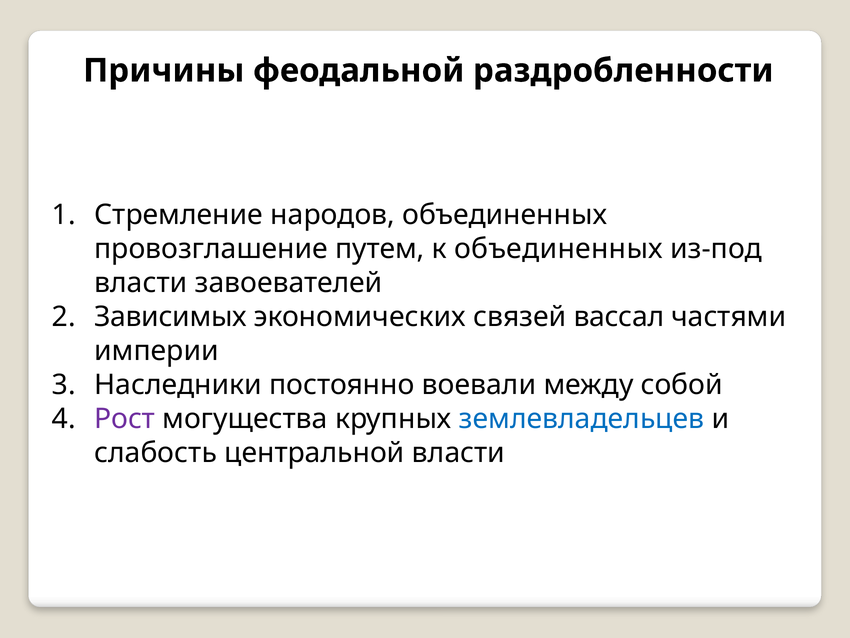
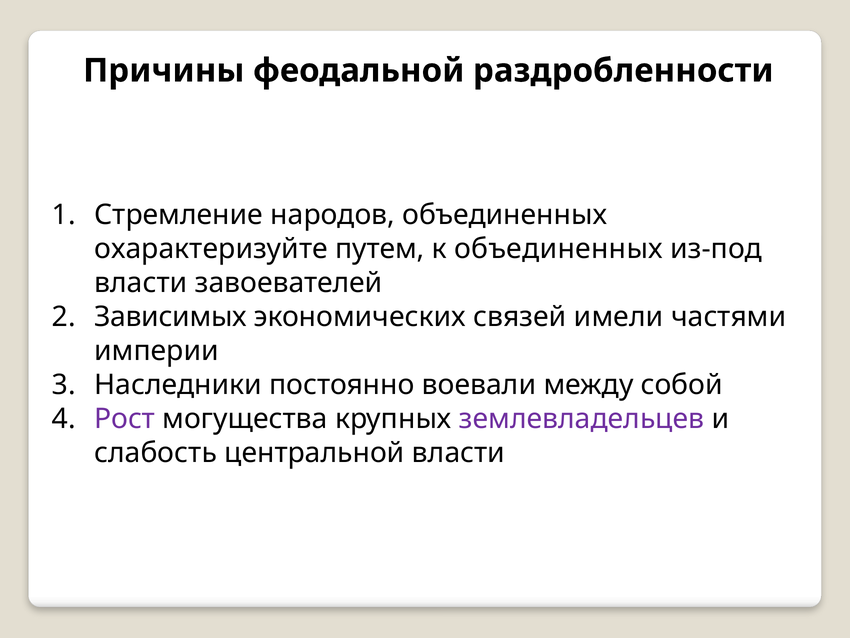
провозглашение: провозглашение -> охарактеризуйте
вассал: вассал -> имели
землевладельцев colour: blue -> purple
